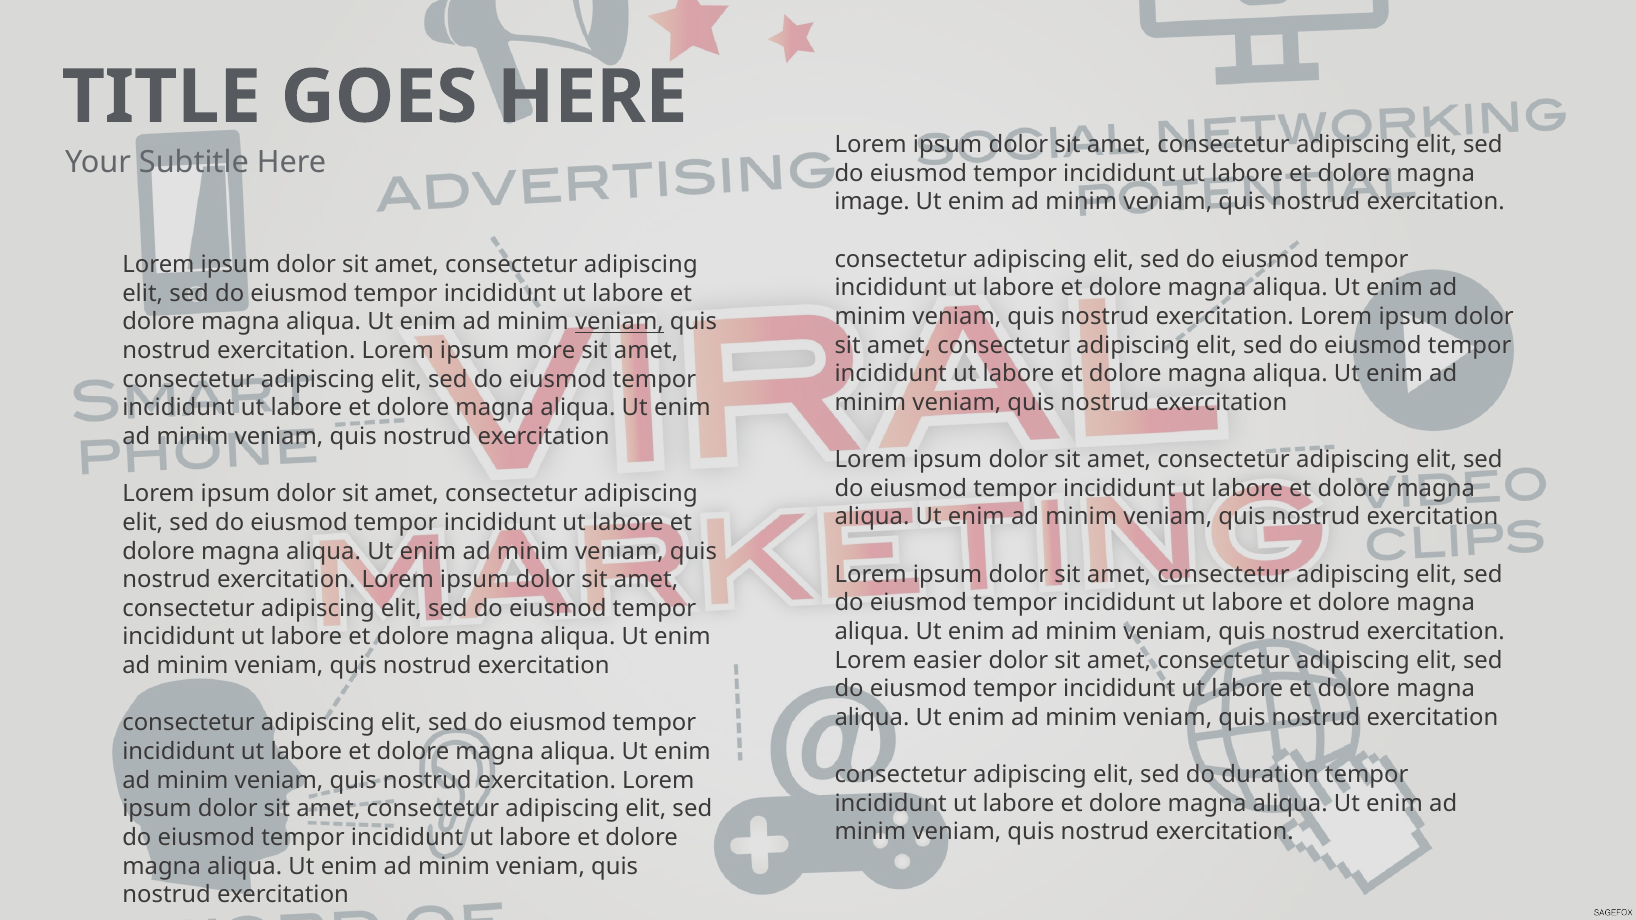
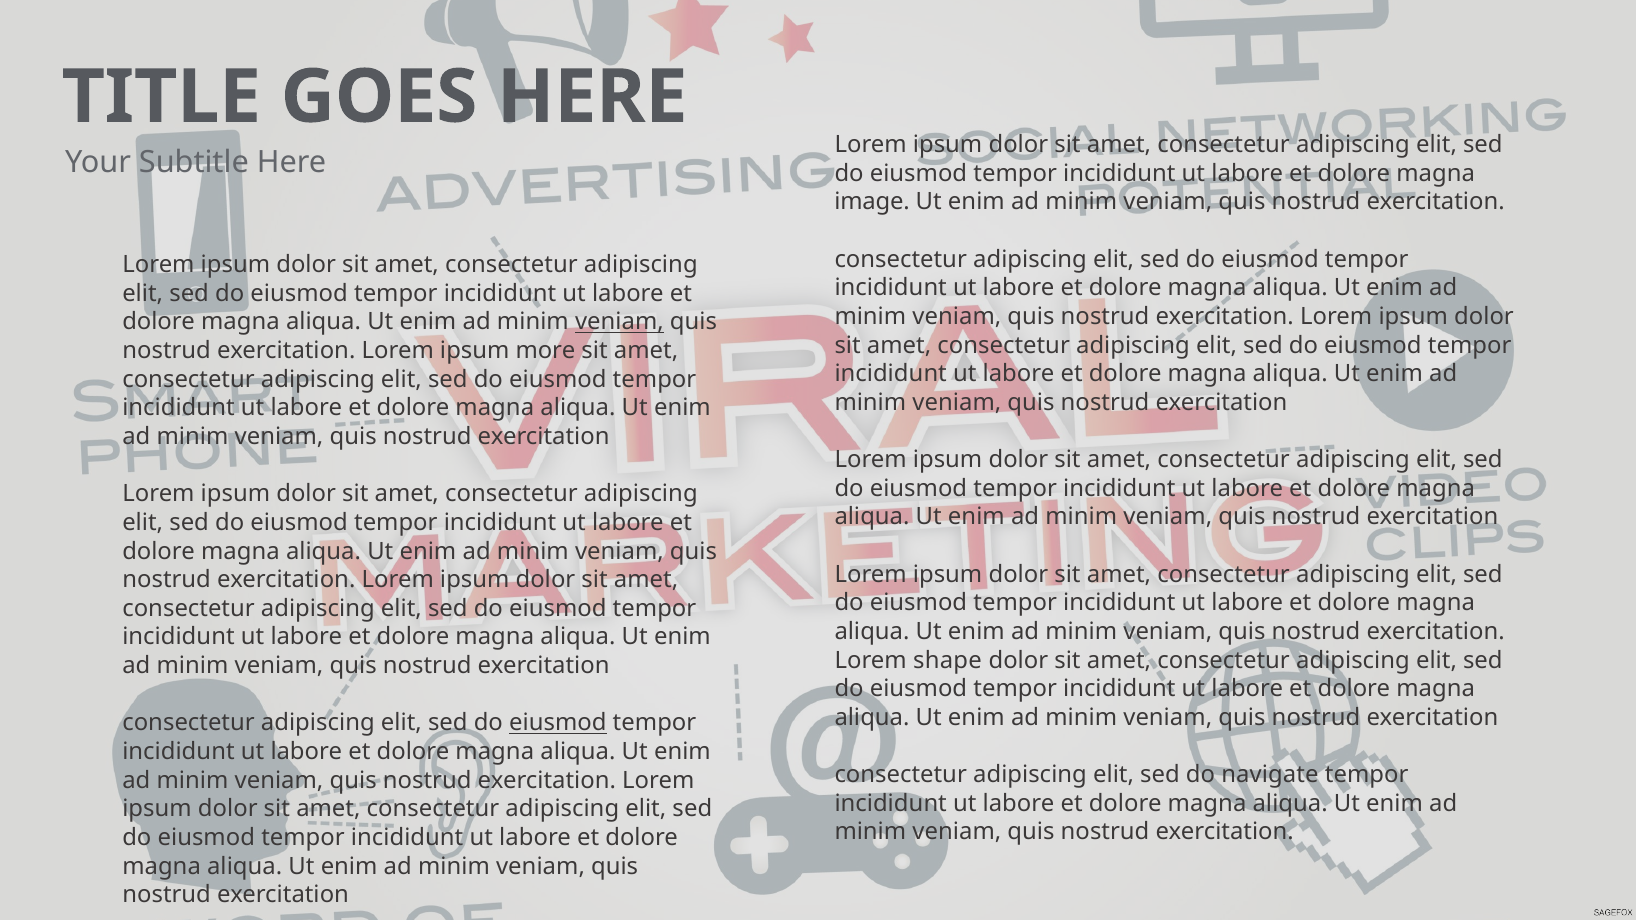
easier: easier -> shape
eiusmod at (558, 723) underline: none -> present
duration: duration -> navigate
